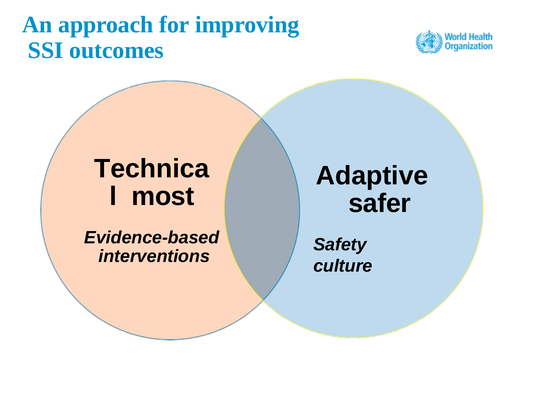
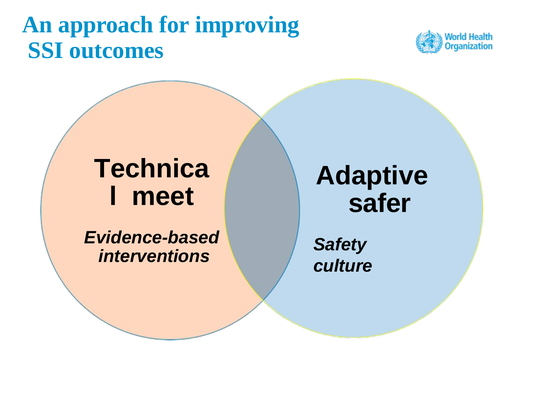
most: most -> meet
